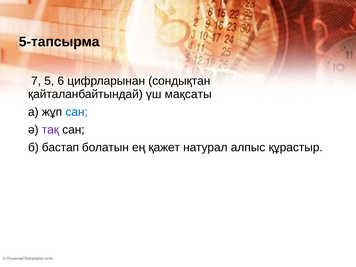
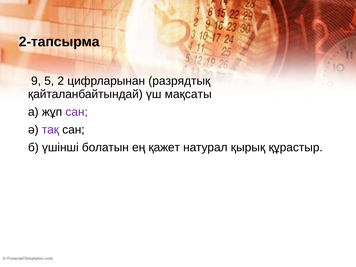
5-тапсырма: 5-тапсырма -> 2-тапсырма
7: 7 -> 9
6: 6 -> 2
сондықтан: сондықтан -> разрядтық
сан at (77, 112) colour: blue -> purple
бастап: бастап -> үшінші
алпыс: алпыс -> қырық
